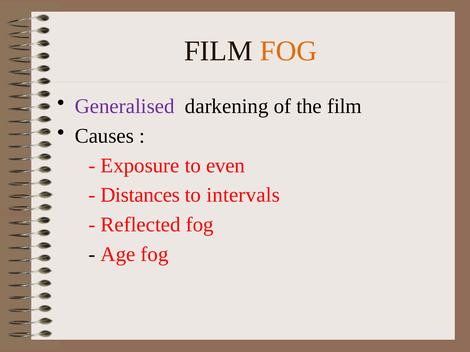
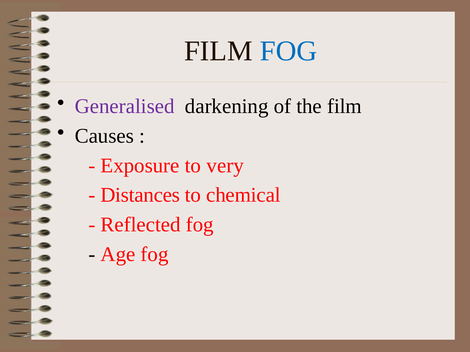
FOG at (288, 51) colour: orange -> blue
even: even -> very
intervals: intervals -> chemical
